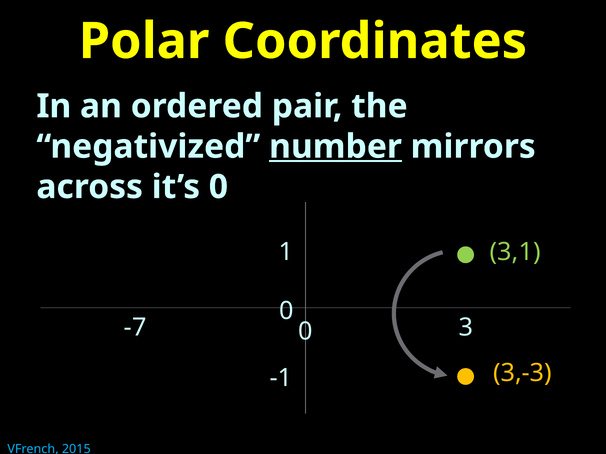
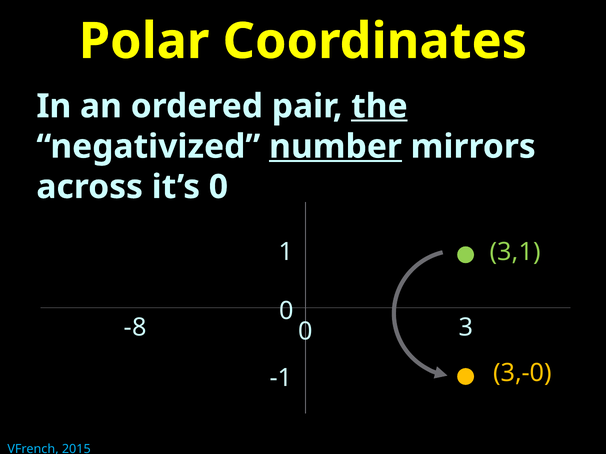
the underline: none -> present
-7: -7 -> -8
3,-3: 3,-3 -> 3,-0
